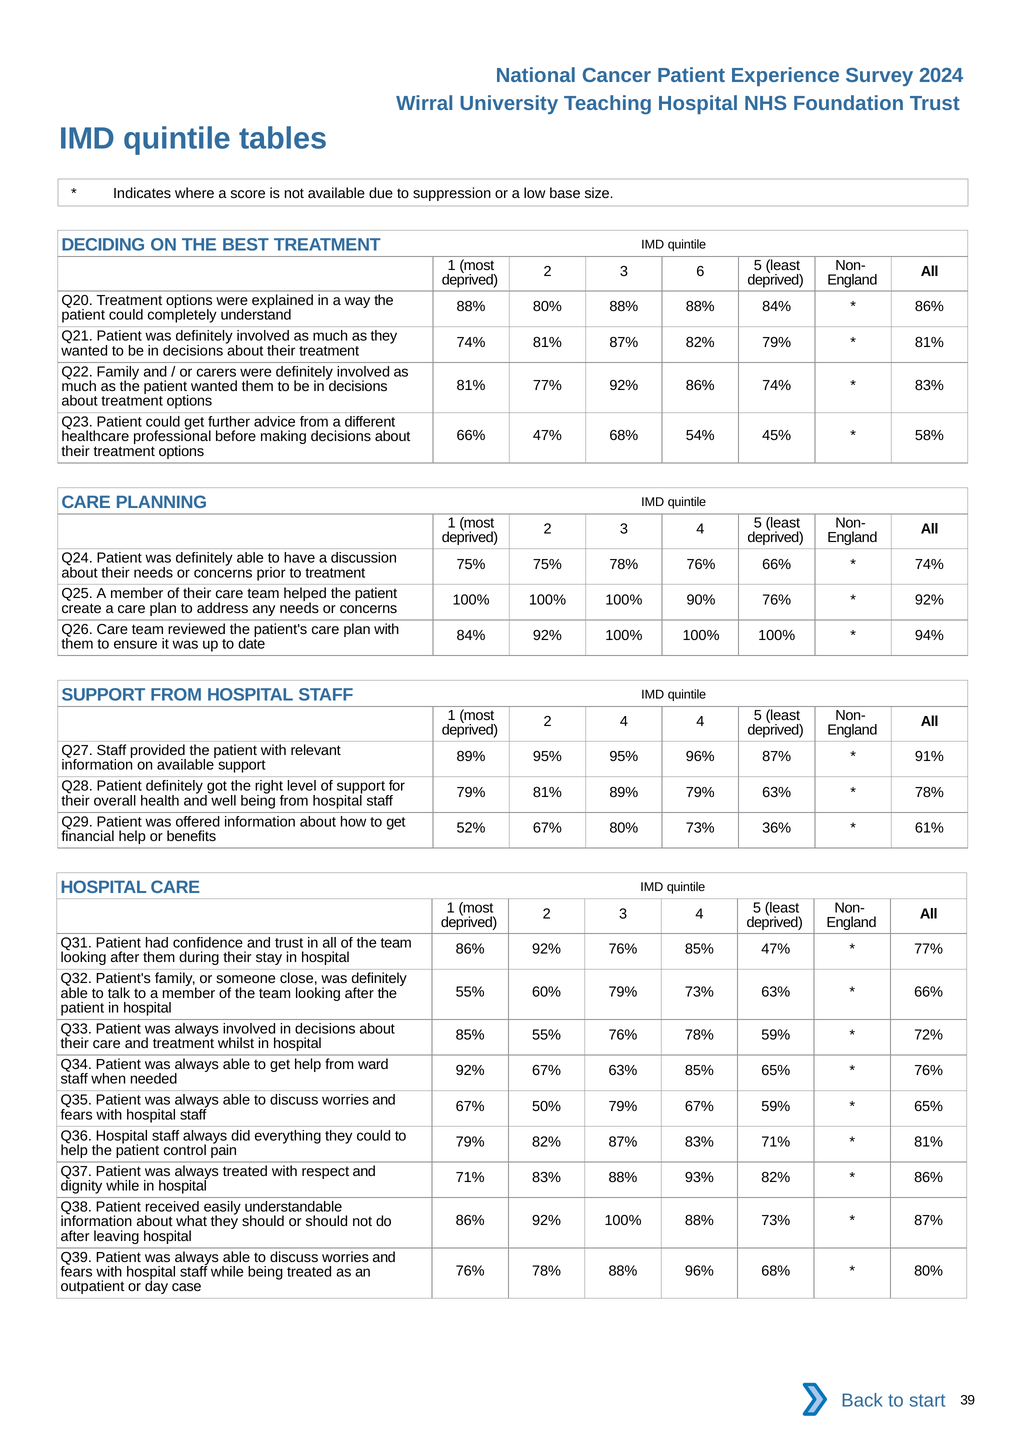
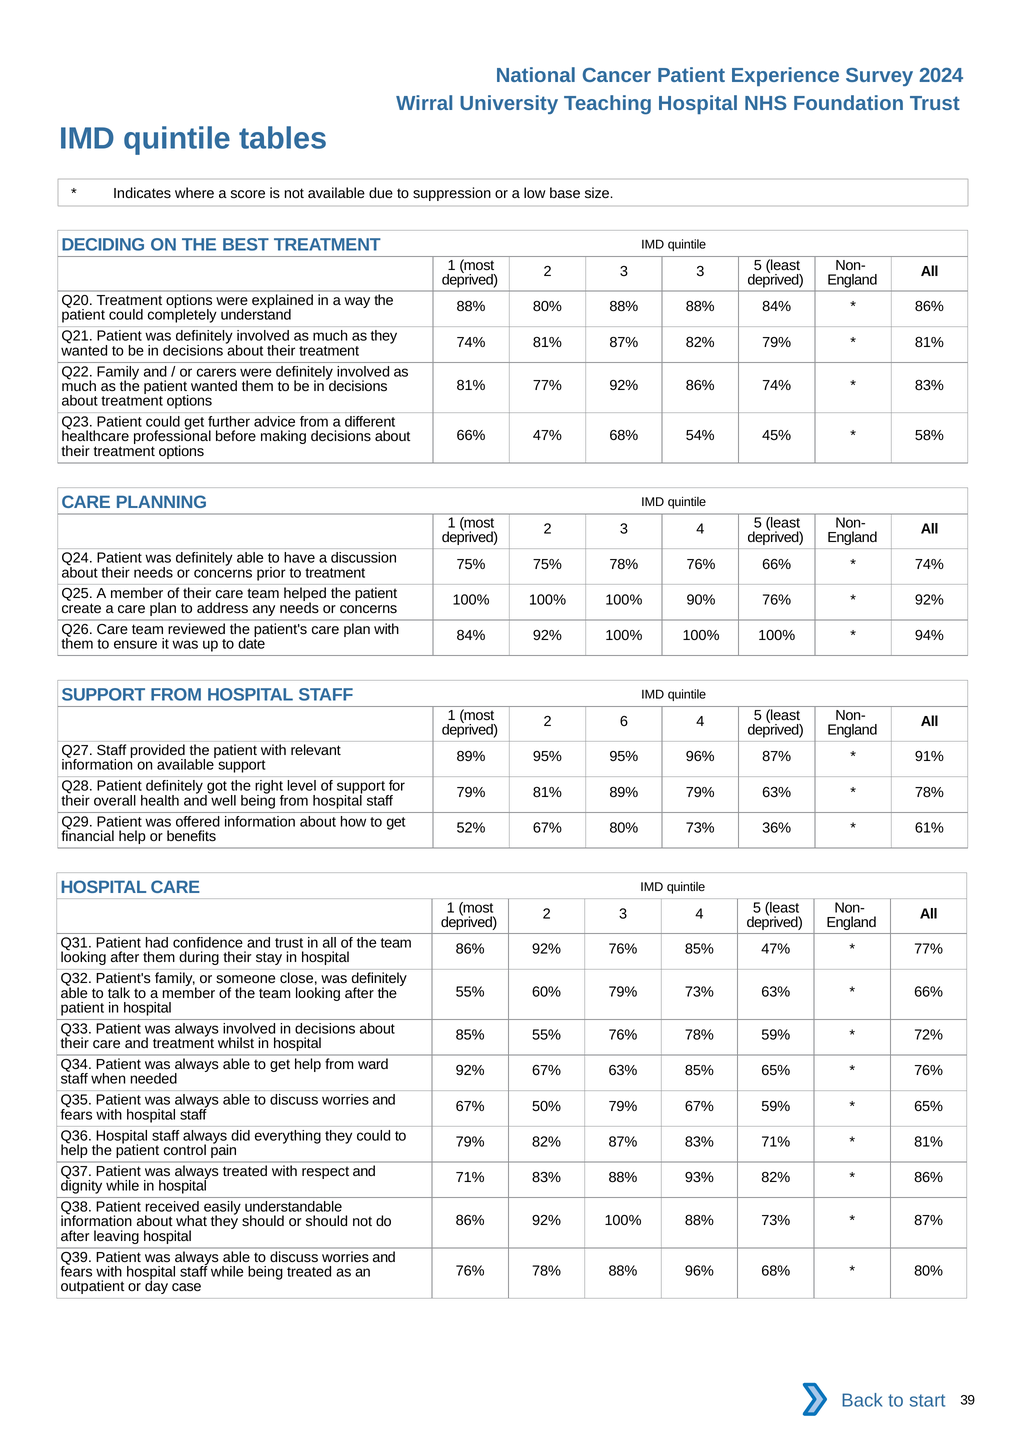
3 6: 6 -> 3
2 4: 4 -> 6
